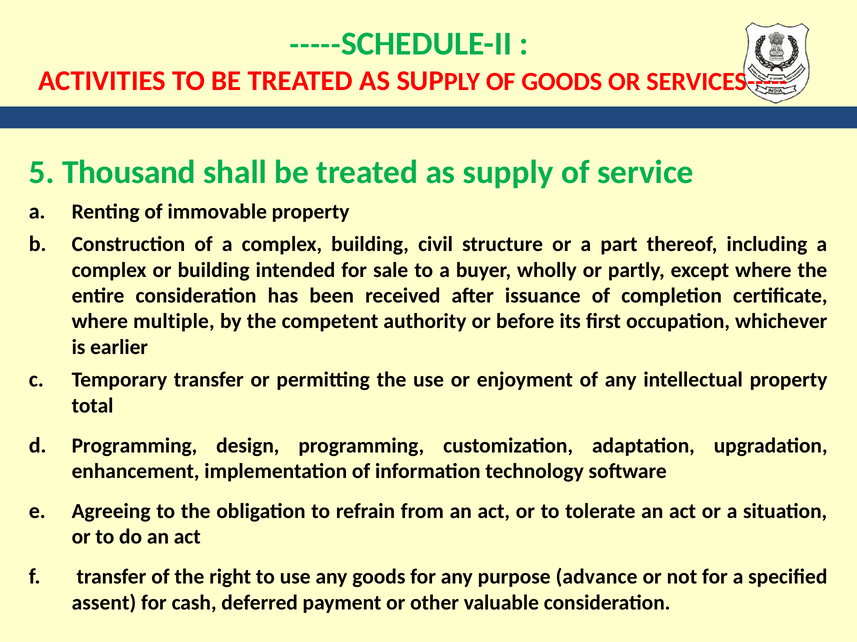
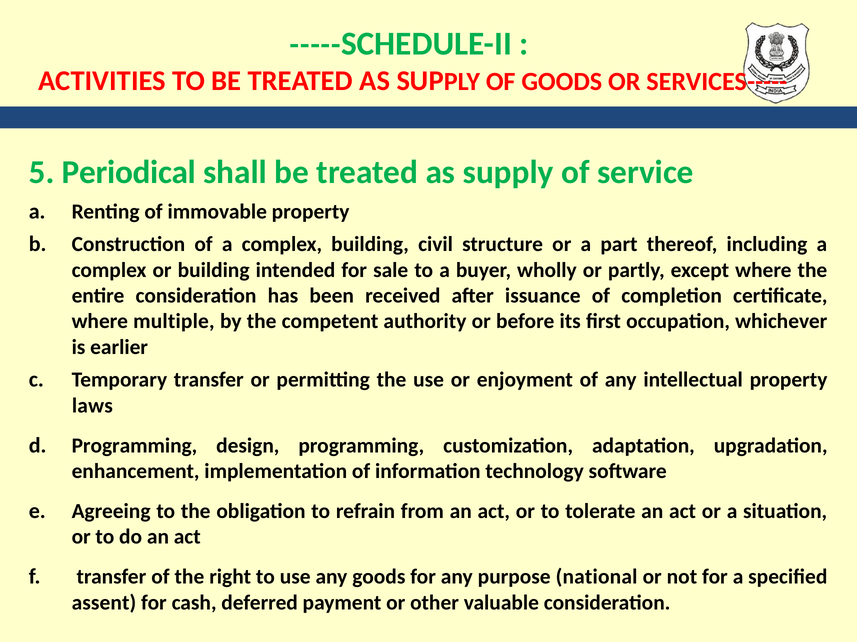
Thousand: Thousand -> Periodical
total: total -> laws
advance: advance -> national
